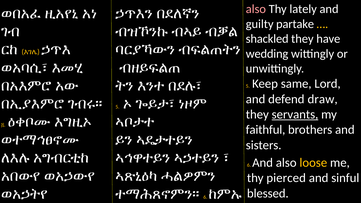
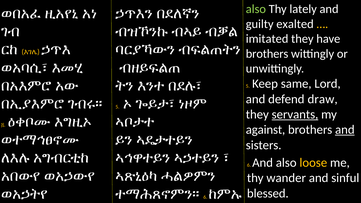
also at (256, 9) colour: pink -> light green
partake: partake -> exalted
shackled: shackled -> imitated
wedding at (267, 54): wedding -> brothers
faithful: faithful -> against
and at (345, 130) underline: none -> present
pierced: pierced -> wander
